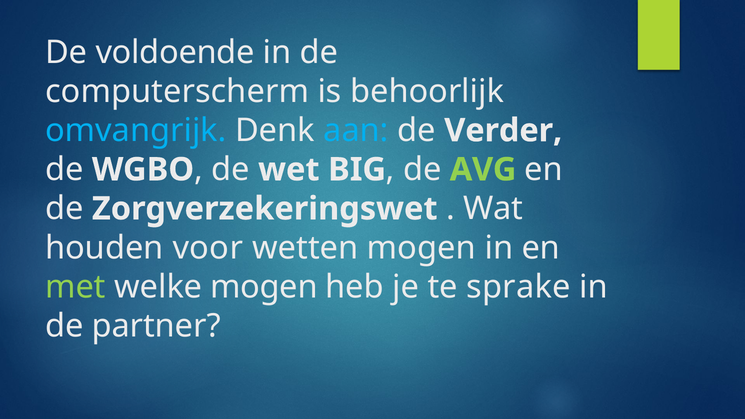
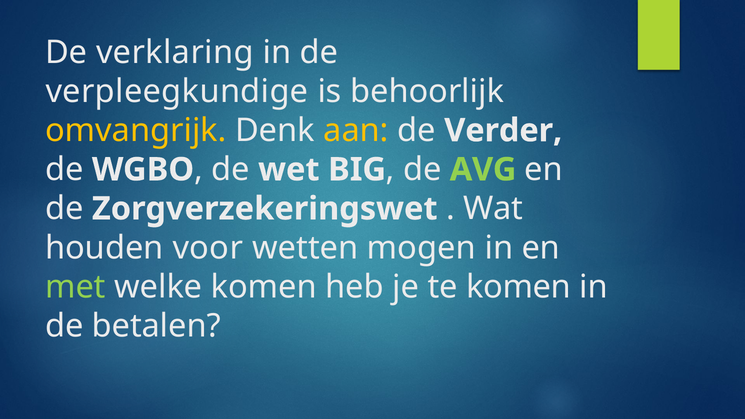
voldoende: voldoende -> verklaring
computerscherm: computerscherm -> verpleegkundige
omvangrijk colour: light blue -> yellow
aan colour: light blue -> yellow
welke mogen: mogen -> komen
te sprake: sprake -> komen
partner: partner -> betalen
